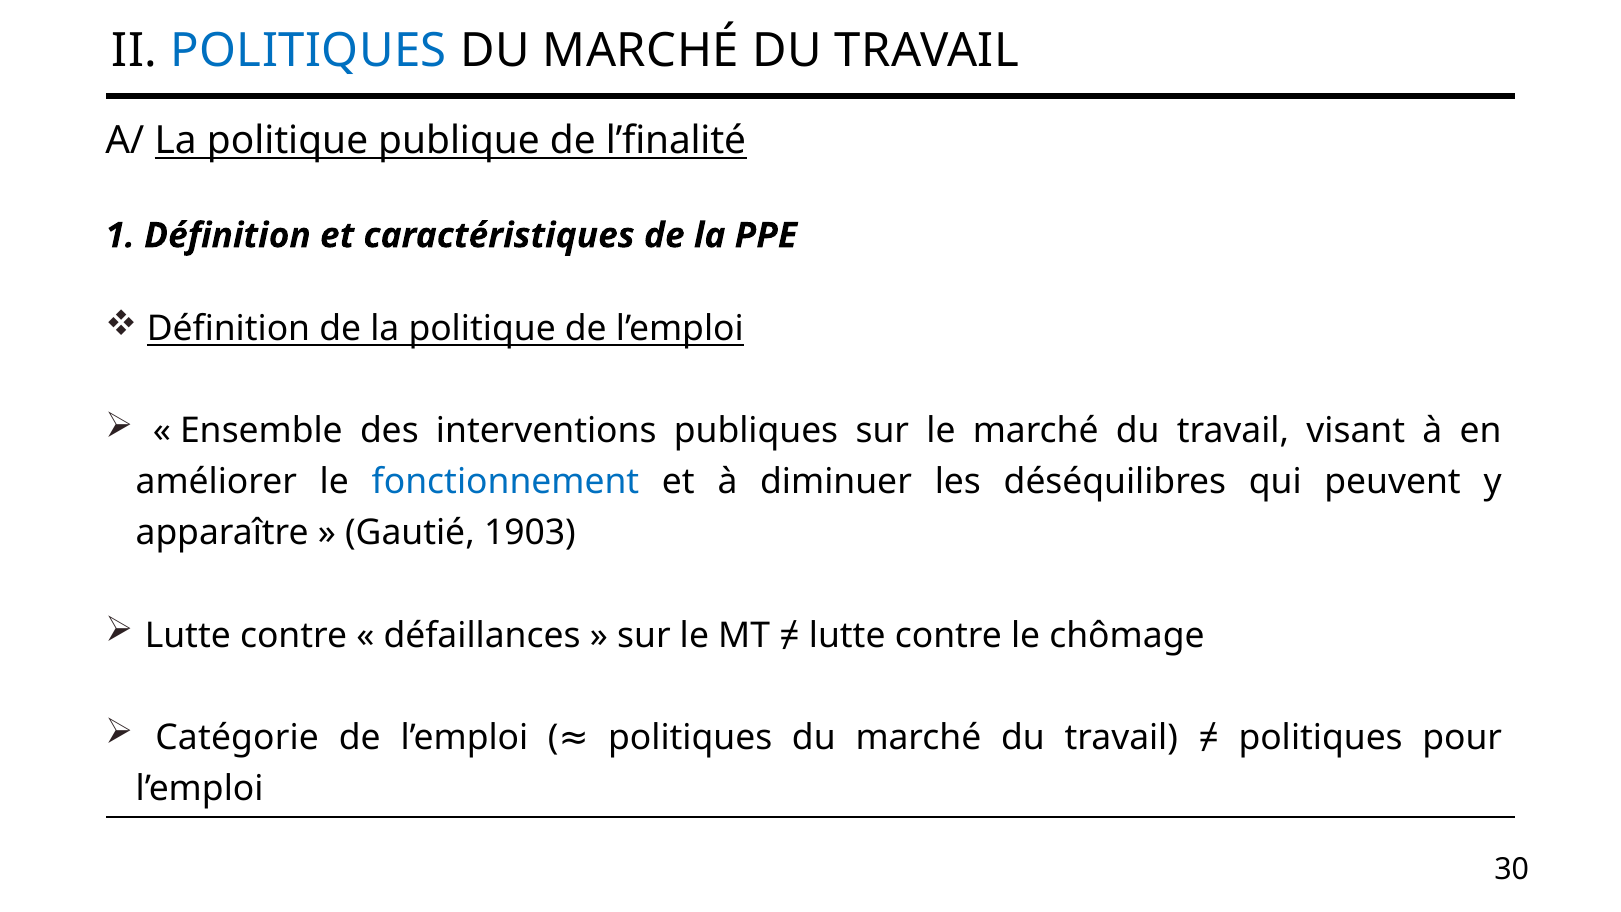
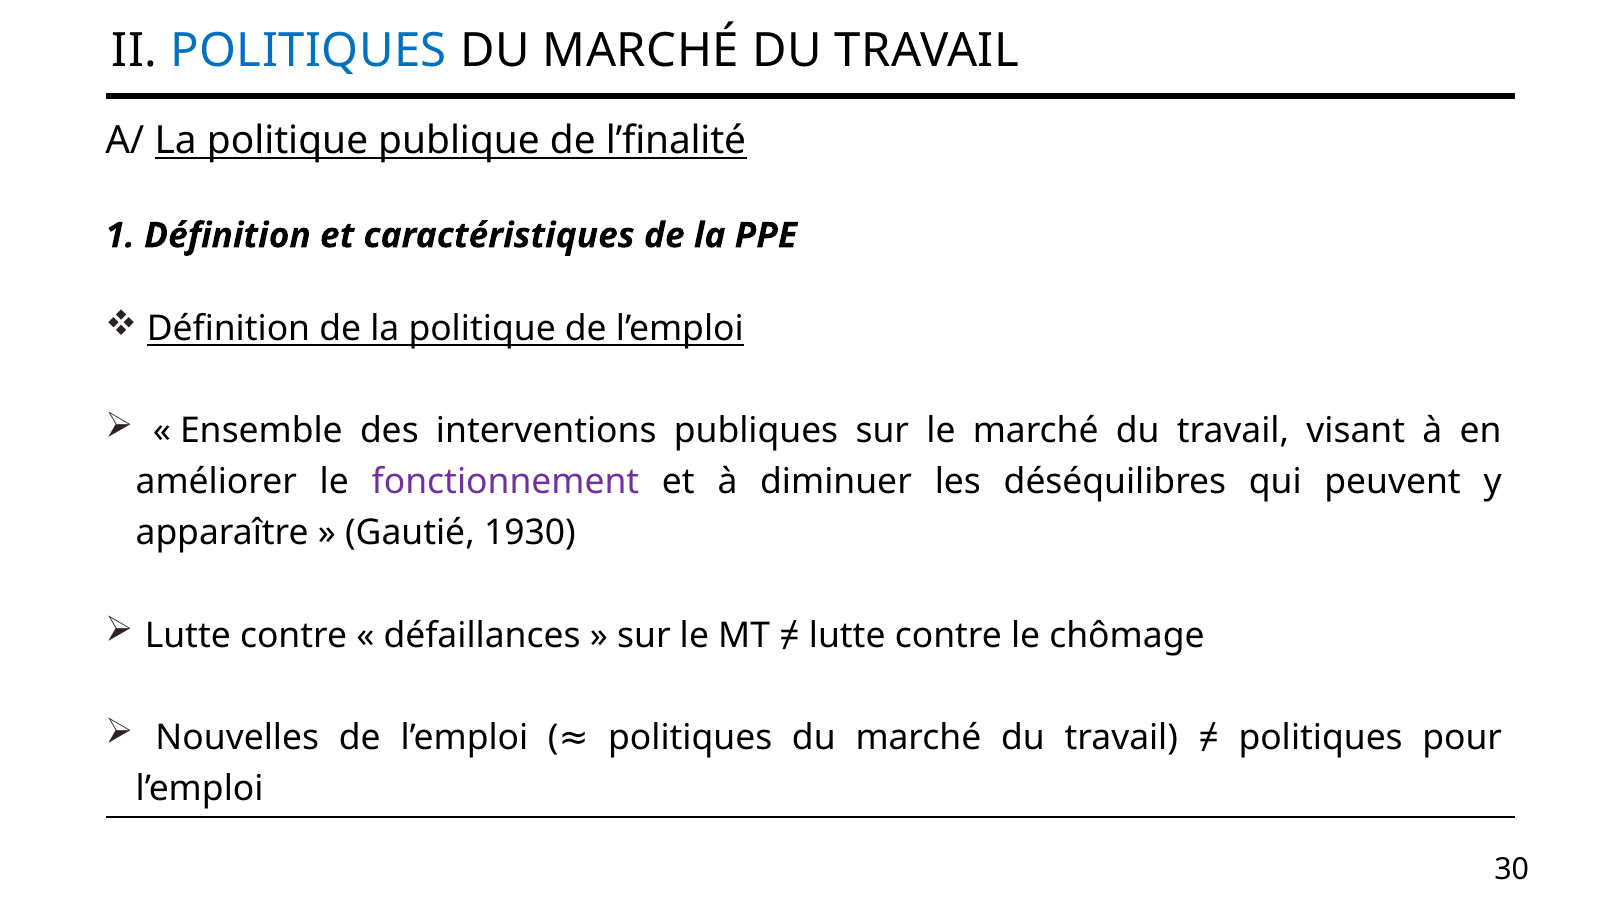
fonctionnement colour: blue -> purple
1903: 1903 -> 1930
Catégorie: Catégorie -> Nouvelles
